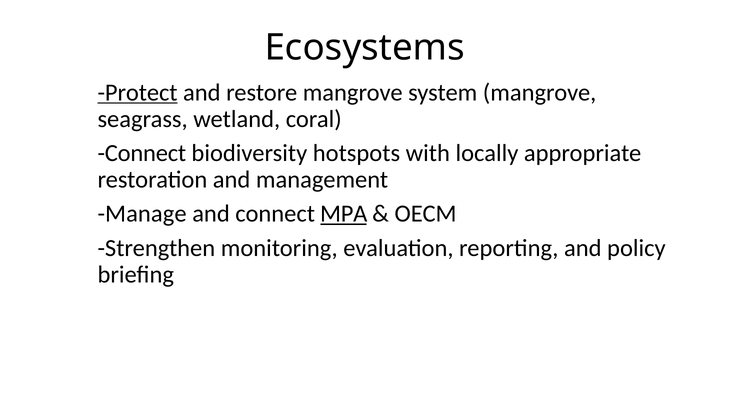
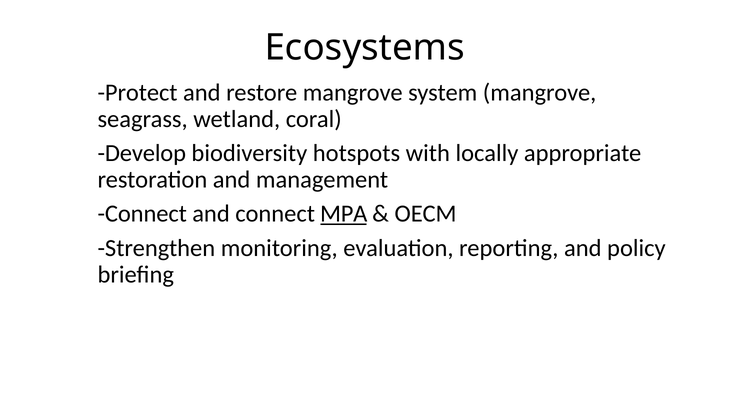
Protect underline: present -> none
Connect at (142, 153): Connect -> Develop
Manage at (142, 214): Manage -> Connect
